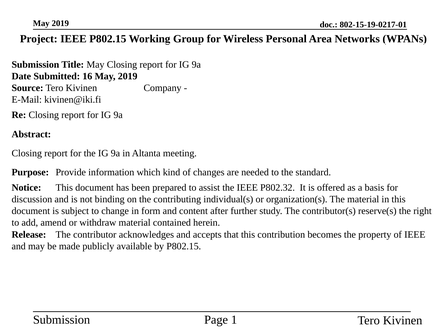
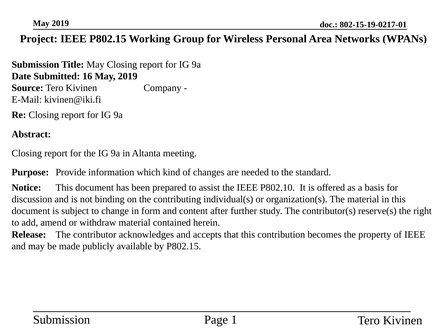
P802.32: P802.32 -> P802.10
